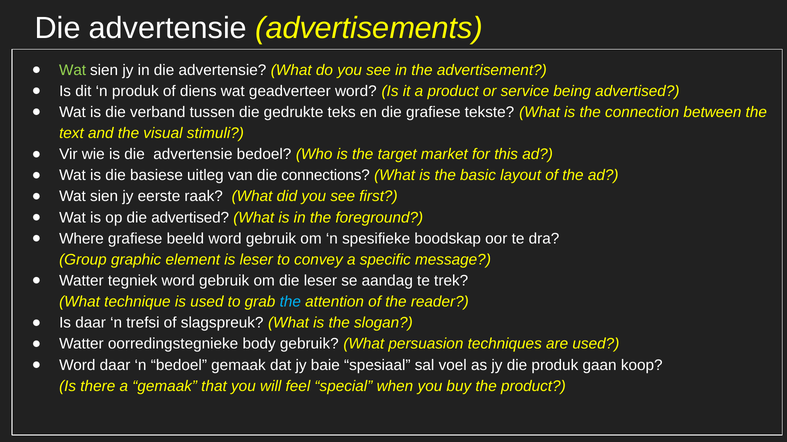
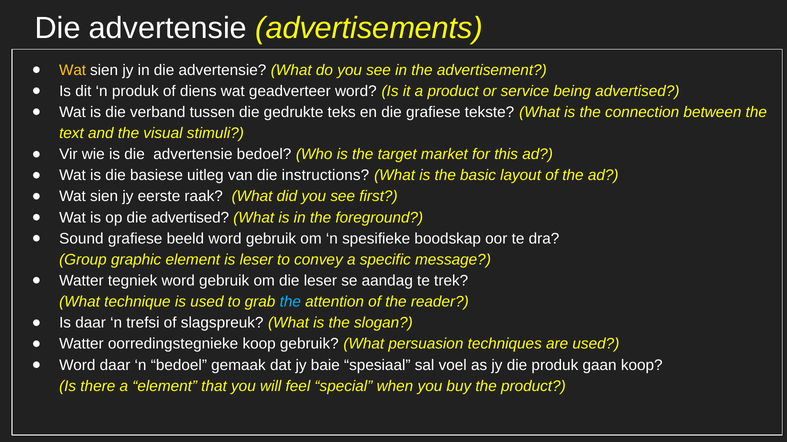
Wat at (73, 70) colour: light green -> yellow
connections: connections -> instructions
Where: Where -> Sound
oorredingstegnieke body: body -> koop
a gemaak: gemaak -> element
